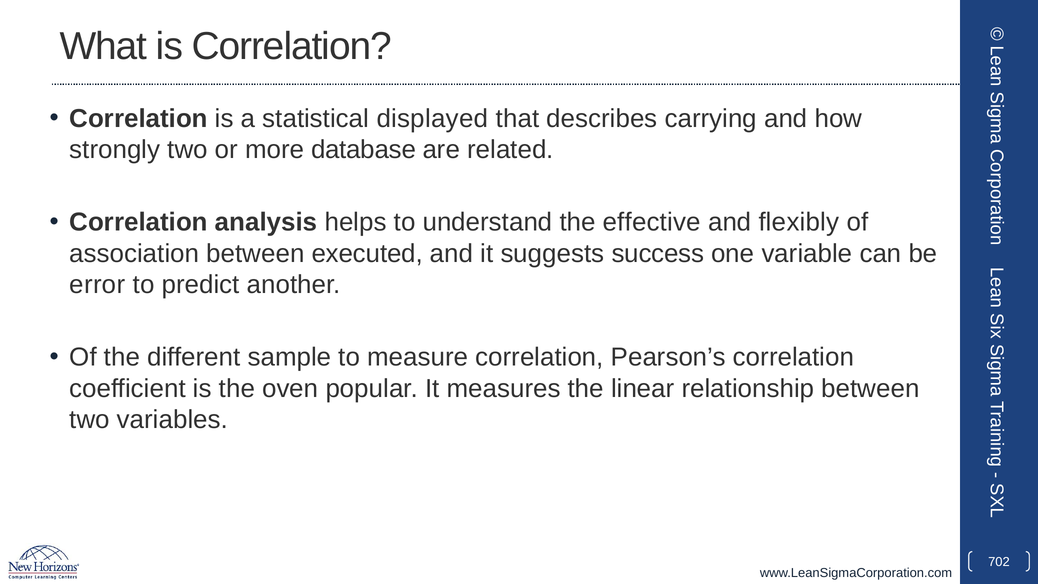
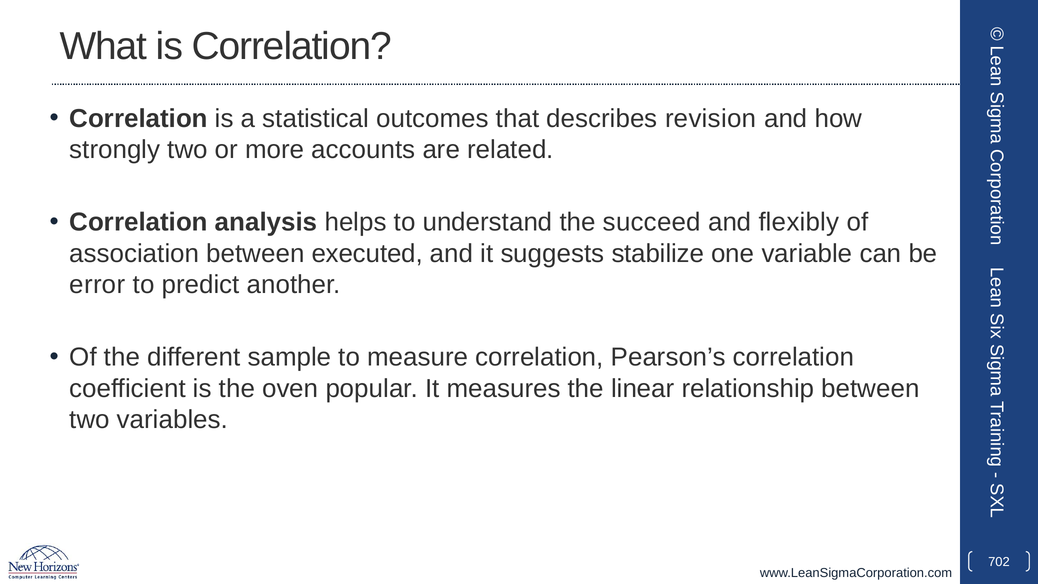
displayed: displayed -> outcomes
carrying: carrying -> revision
database: database -> accounts
effective: effective -> succeed
success: success -> stabilize
